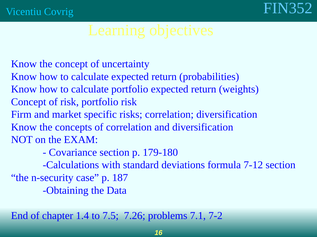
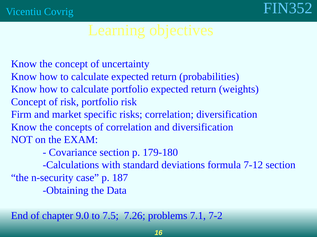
1.4: 1.4 -> 9.0
